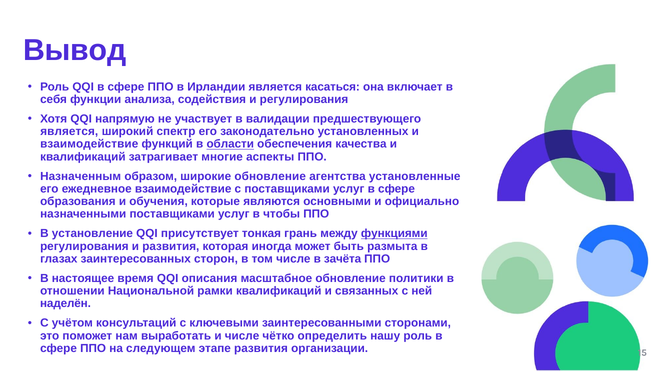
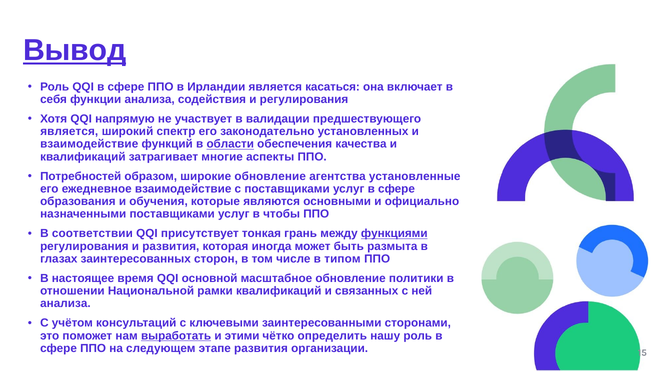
Вывод underline: none -> present
Назначенным: Назначенным -> Потребностей
установление: установление -> соответствии
зачёта: зачёта -> типом
описания: описания -> основной
наделён at (65, 304): наделён -> анализа
выработать underline: none -> present
и числе: числе -> этими
